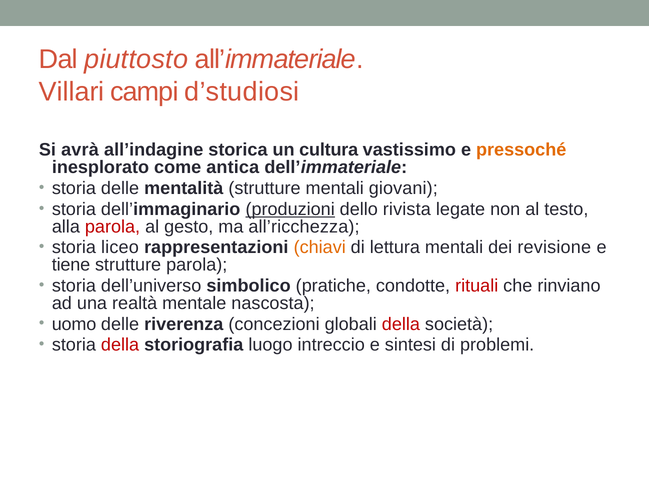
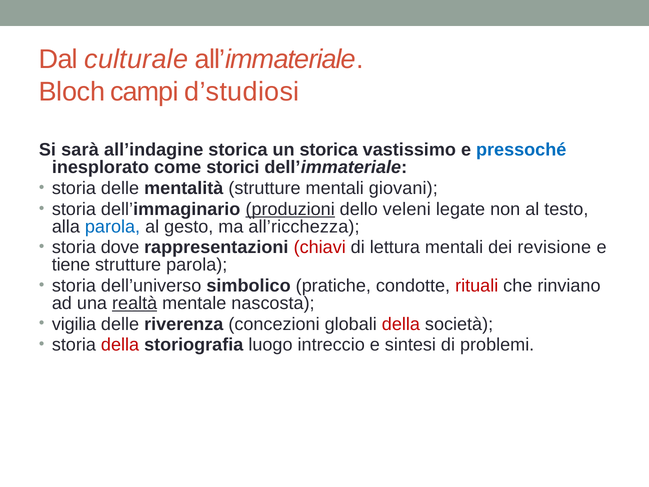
piuttosto: piuttosto -> culturale
Villari: Villari -> Bloch
avrà: avrà -> sarà
un cultura: cultura -> storica
pressoché colour: orange -> blue
antica: antica -> storici
rivista: rivista -> veleni
parola at (113, 226) colour: red -> blue
liceo: liceo -> dove
chiavi colour: orange -> red
realtà underline: none -> present
uomo: uomo -> vigilia
